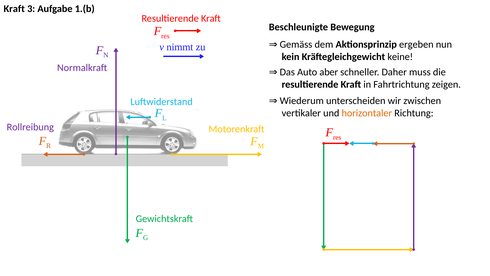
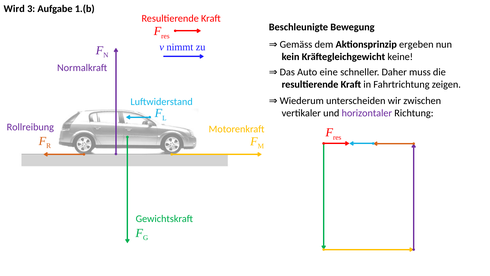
Kraft at (14, 9): Kraft -> Wird
aber: aber -> eine
horizontaler colour: orange -> purple
